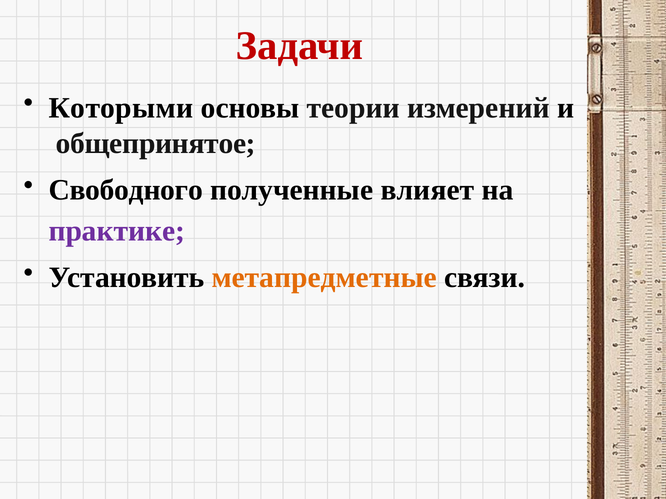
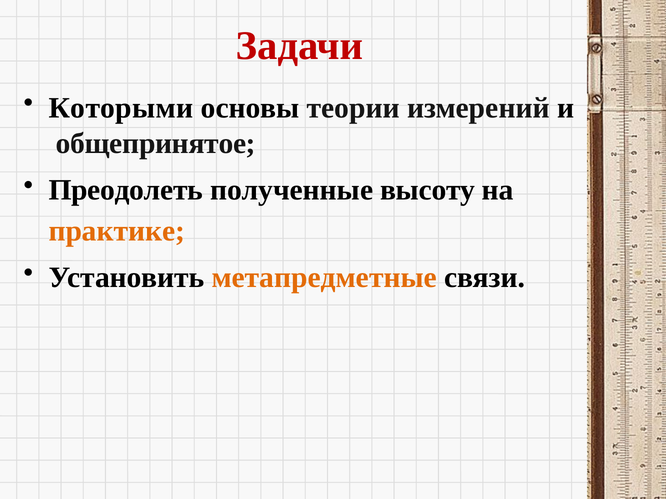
Свободного: Свободного -> Преодолеть
влияет: влияет -> высоту
практике colour: purple -> orange
